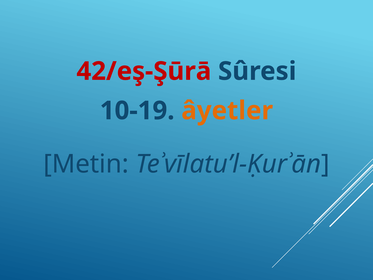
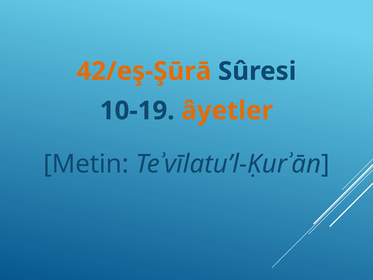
42/eş-Şūrā colour: red -> orange
